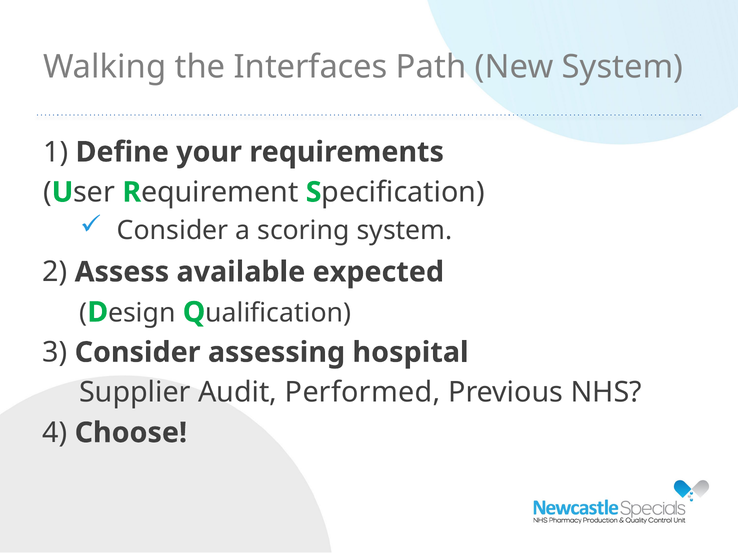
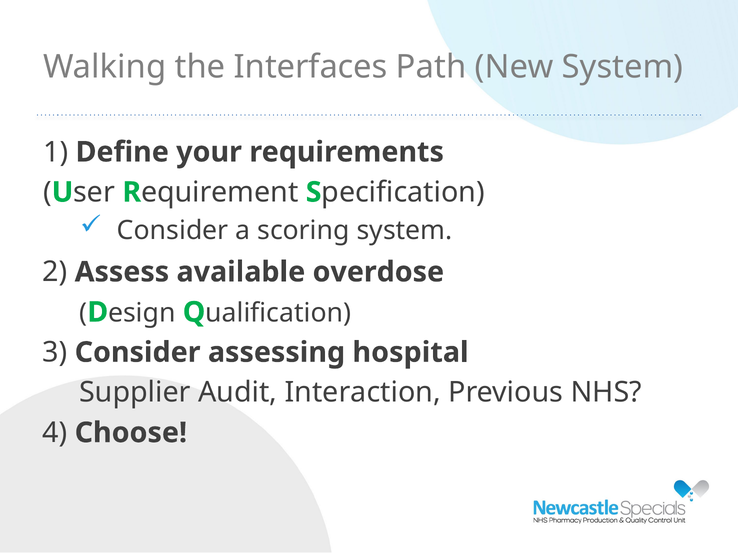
expected: expected -> overdose
Performed: Performed -> Interaction
